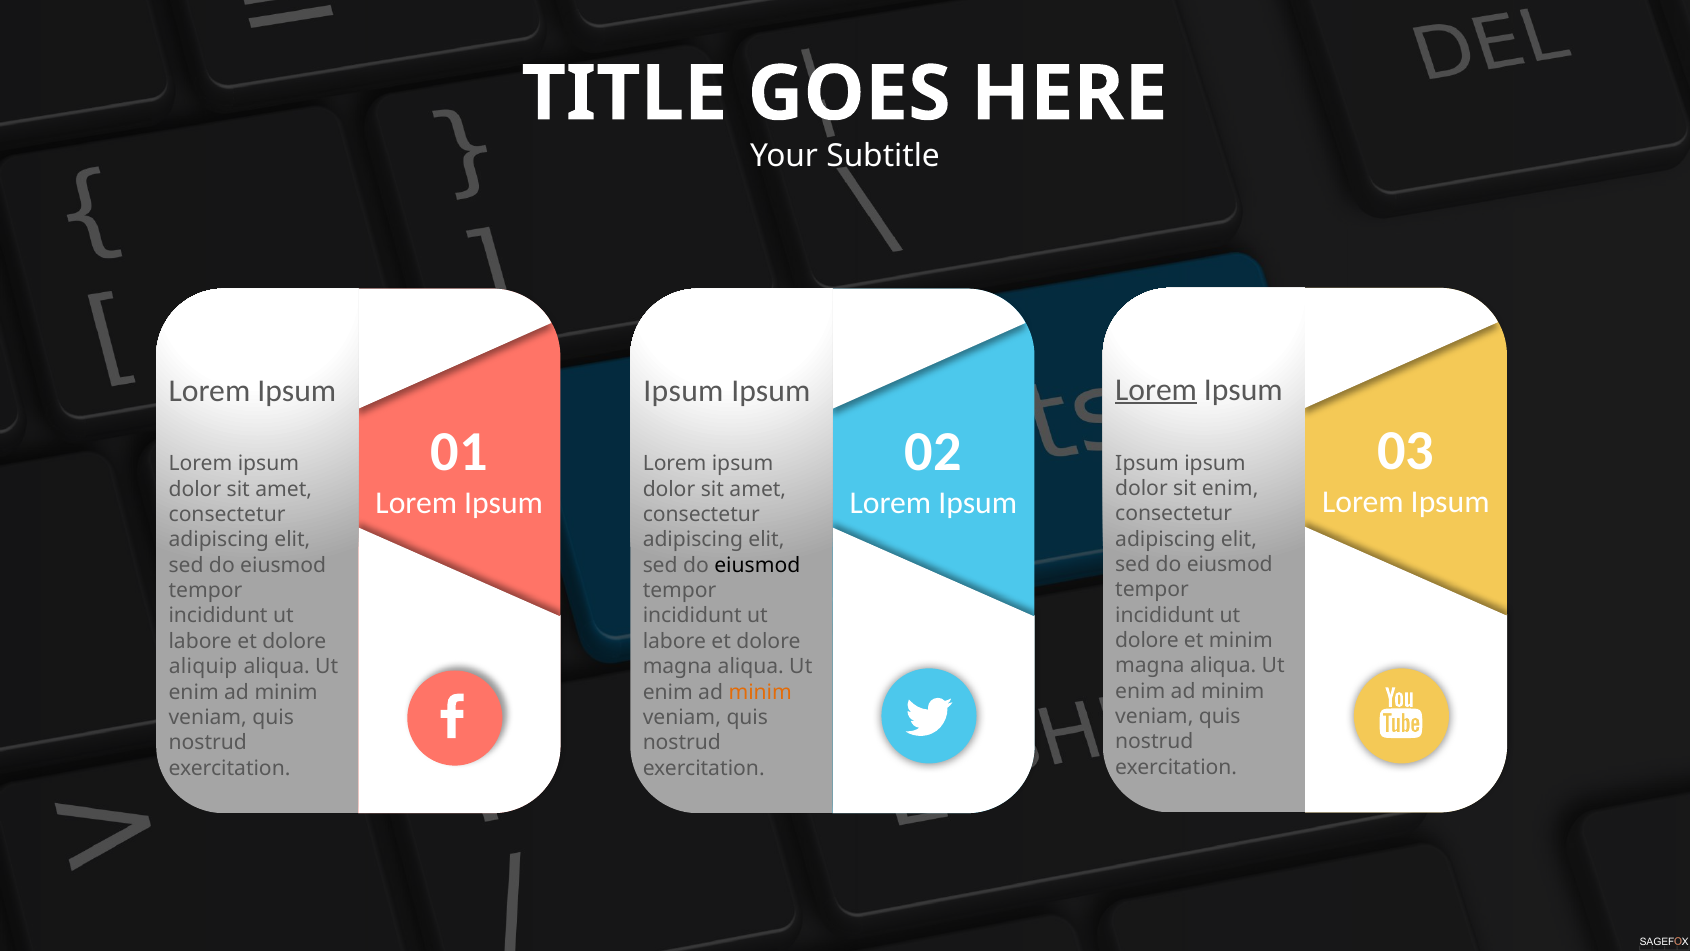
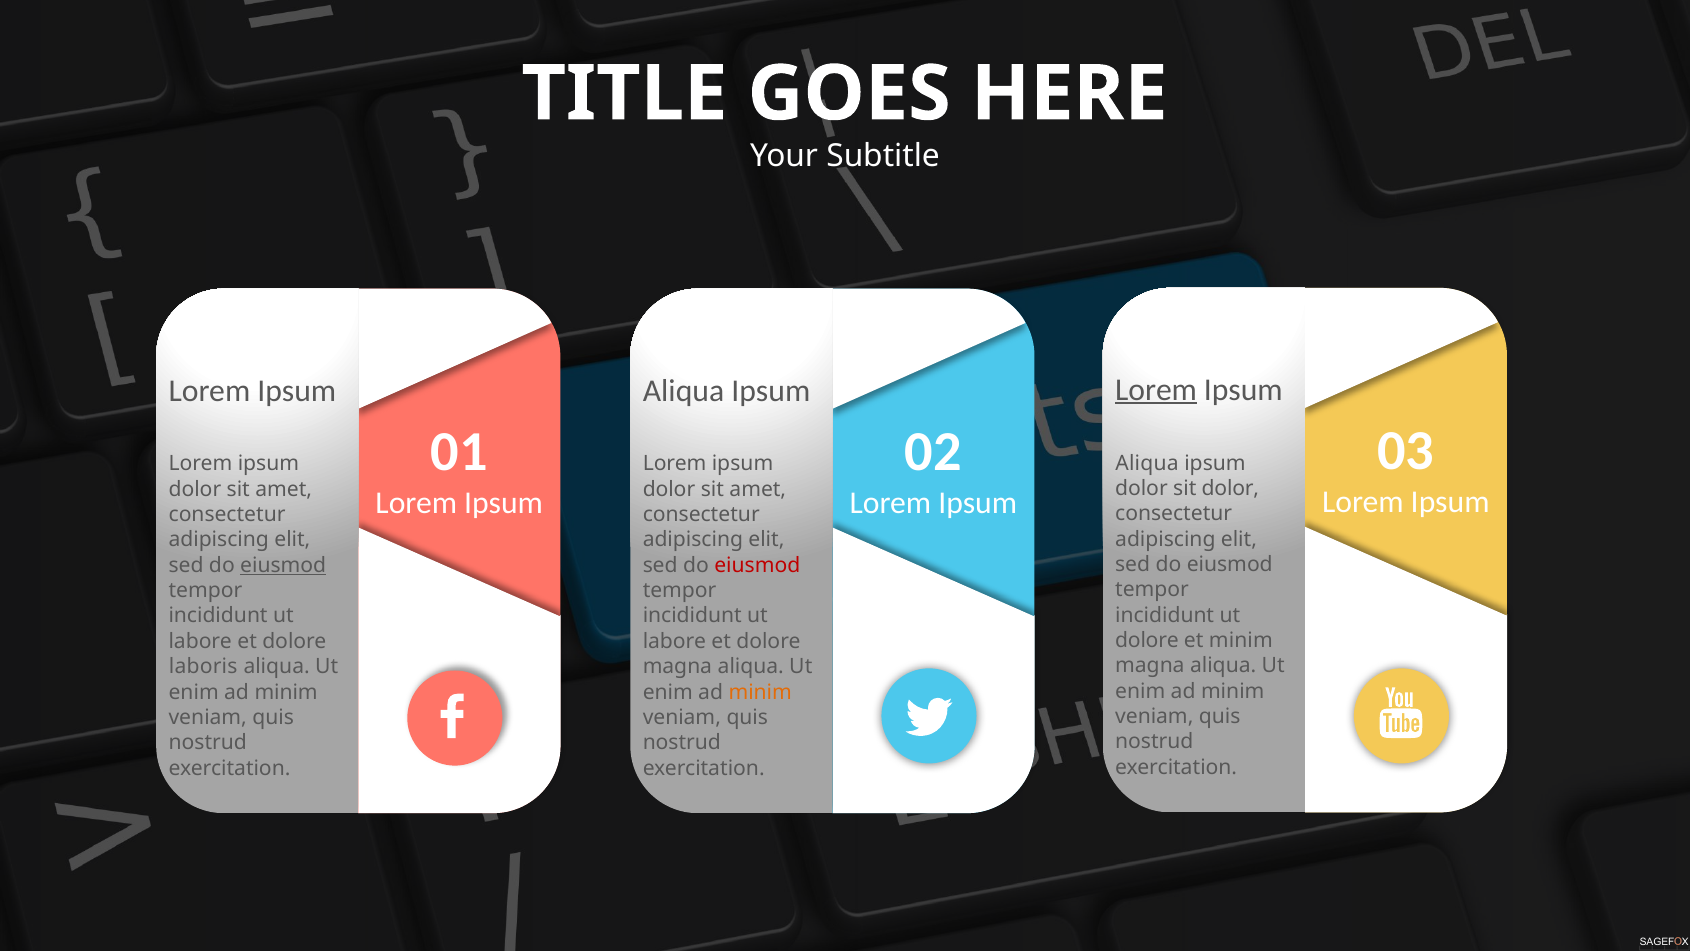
Ipsum at (683, 390): Ipsum -> Aliqua
Ipsum at (1147, 463): Ipsum -> Aliqua
sit enim: enim -> dolor
eiusmod at (283, 565) underline: none -> present
eiusmod at (757, 565) colour: black -> red
aliquip: aliquip -> laboris
